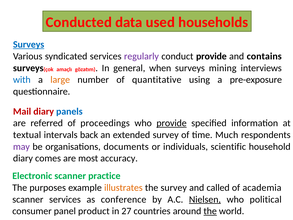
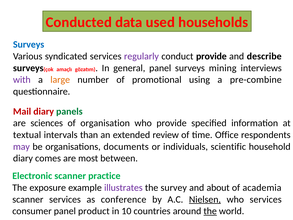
Surveys at (29, 44) underline: present -> none
contains: contains -> describe
general when: when -> panel
with colour: blue -> purple
quantitative: quantitative -> promotional
pre-exposure: pre-exposure -> pre-combine
panels colour: blue -> green
referred: referred -> sciences
proceedings: proceedings -> organisation
provide at (172, 123) underline: present -> none
back: back -> than
extended survey: survey -> review
Much: Much -> Office
accuracy: accuracy -> between
purposes: purposes -> exposure
illustrates colour: orange -> purple
called: called -> about
who political: political -> services
27: 27 -> 10
